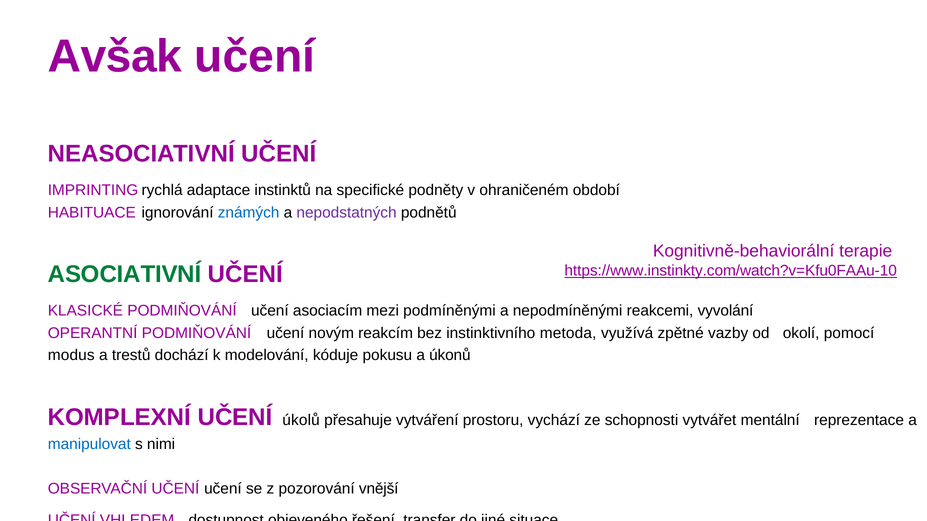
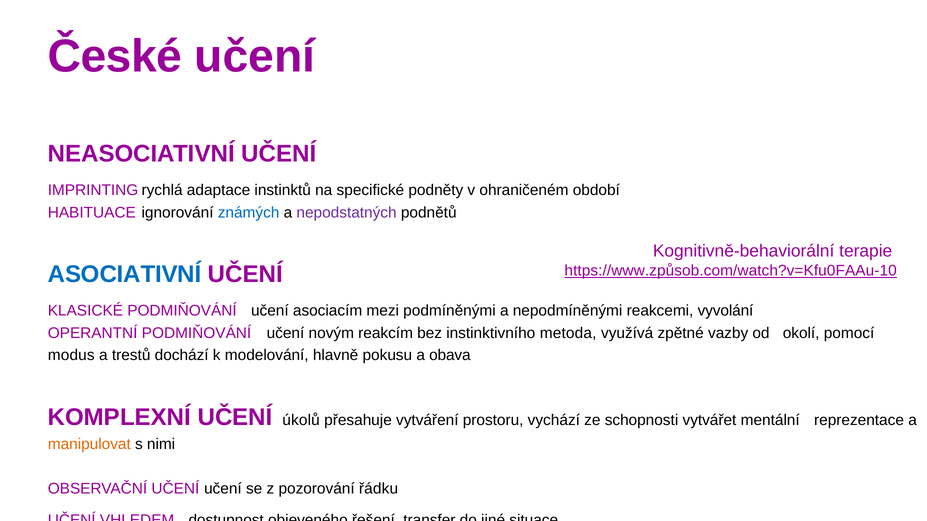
Avšak: Avšak -> České
ASOCIATIVNÍ colour: green -> blue
https://www.instinkty.com/watch?v=Kfu0FAAu-10: https://www.instinkty.com/watch?v=Kfu0FAAu-10 -> https://www.způsob.com/watch?v=Kfu0FAAu-10
kóduje: kóduje -> hlavně
úkonů: úkonů -> obava
manipulovat colour: blue -> orange
vnější: vnější -> řádku
